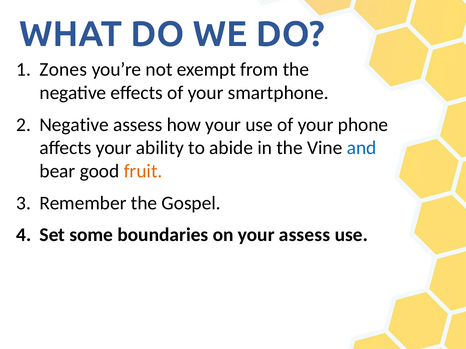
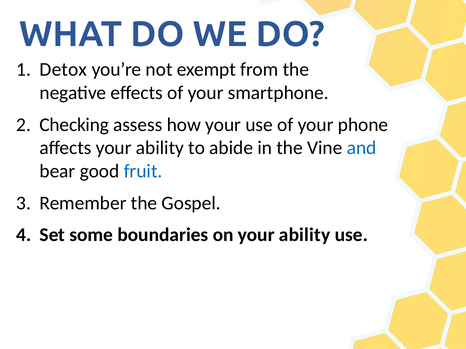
Zones: Zones -> Detox
Negative at (74, 125): Negative -> Checking
fruit colour: orange -> blue
on your assess: assess -> ability
